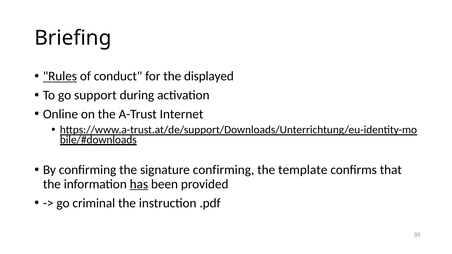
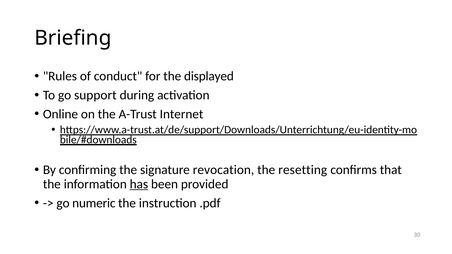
Rules underline: present -> none
signature confirming: confirming -> revocation
template: template -> resetting
criminal: criminal -> numeric
